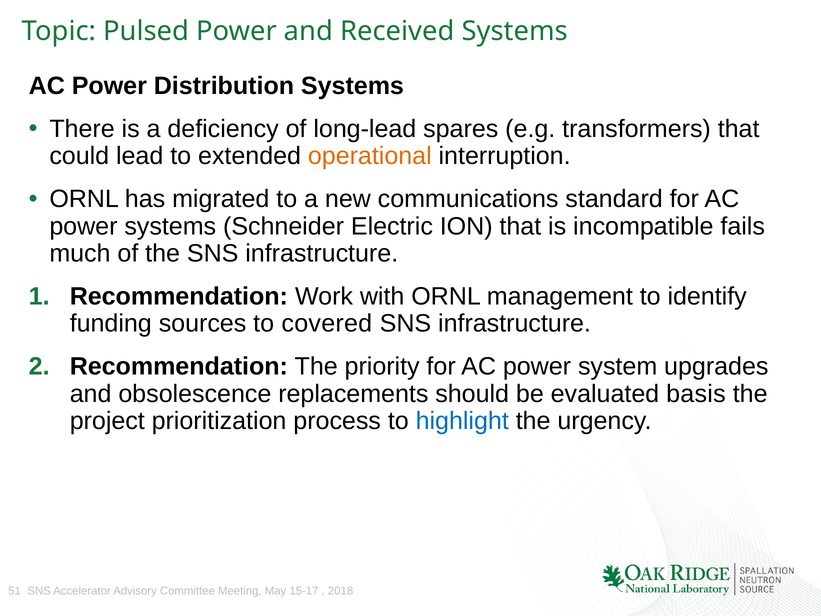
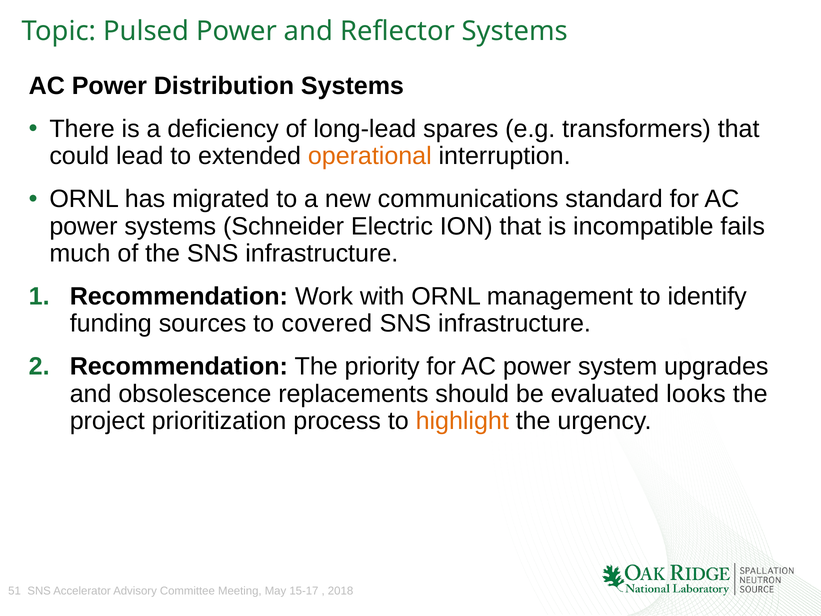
Received: Received -> Reflector
basis: basis -> looks
highlight colour: blue -> orange
